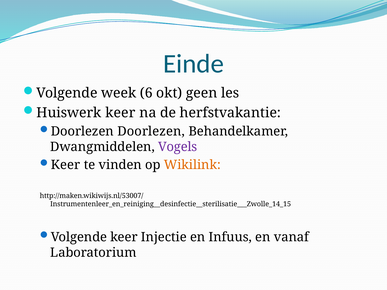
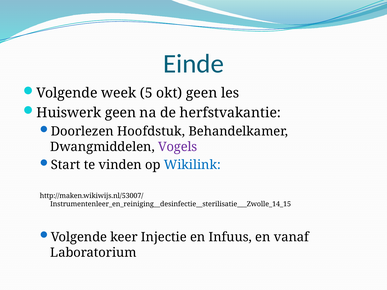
6: 6 -> 5
Huiswerk keer: keer -> geen
Doorlezen Doorlezen: Doorlezen -> Hoofdstuk
Keer at (66, 165): Keer -> Start
Wikilink colour: orange -> blue
